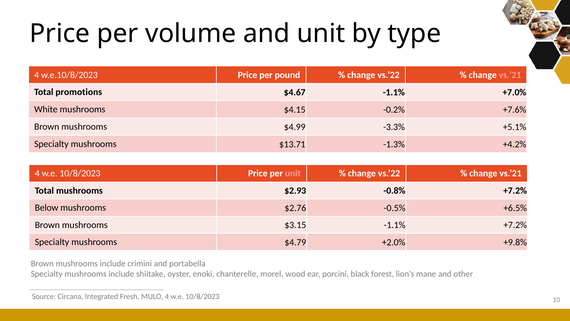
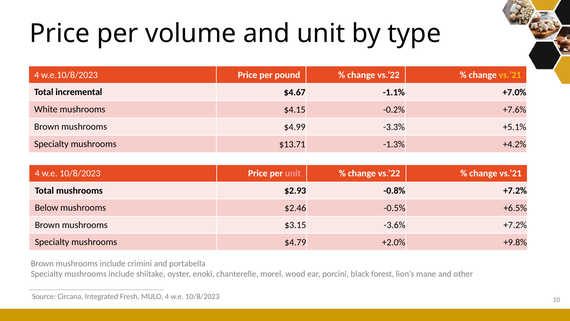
vs.’21 at (510, 75) colour: pink -> yellow
promotions: promotions -> incremental
$2.76: $2.76 -> $2.46
$3.15 -1.1%: -1.1% -> -3.6%
